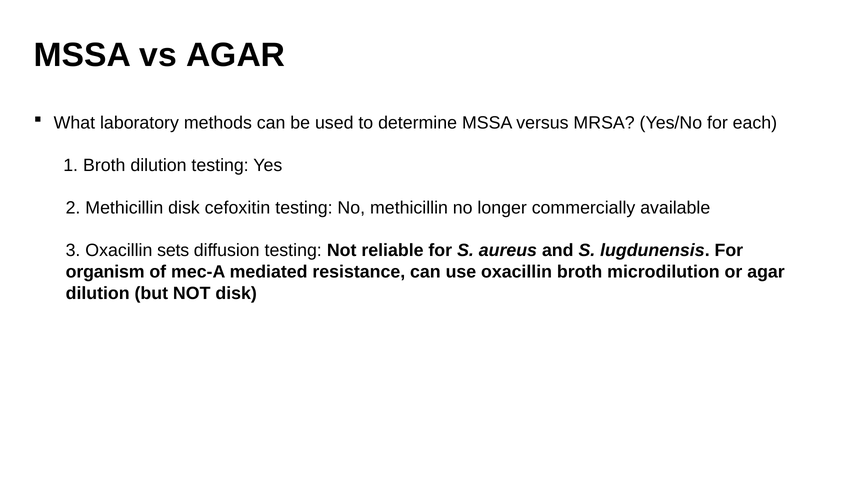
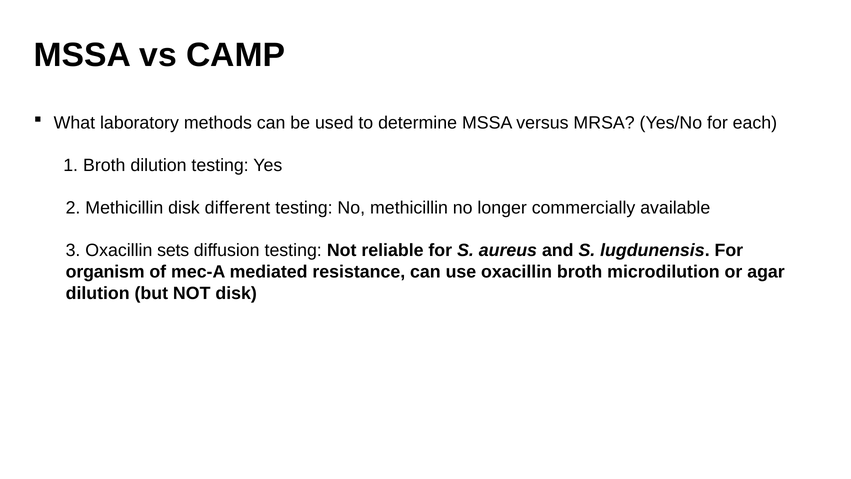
vs AGAR: AGAR -> CAMP
cefoxitin: cefoxitin -> different
